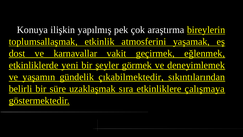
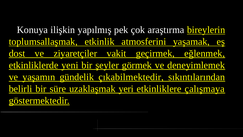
karnavallar: karnavallar -> ziyaretçiler
sıra: sıra -> yeri
